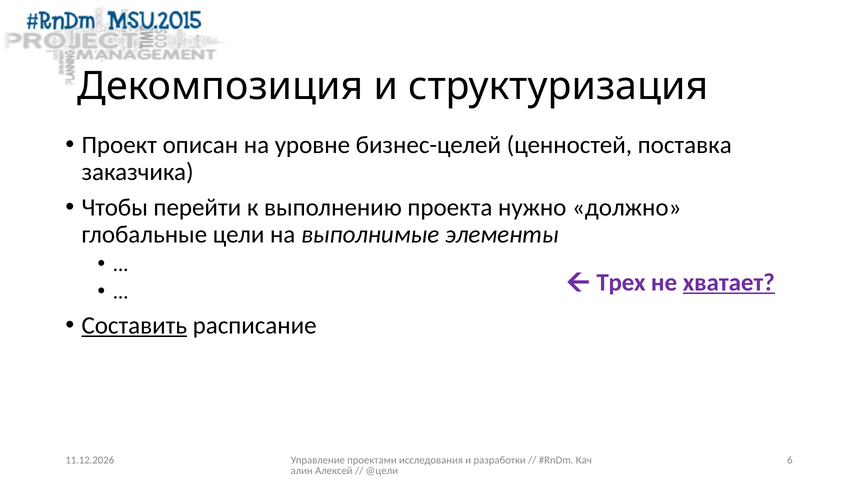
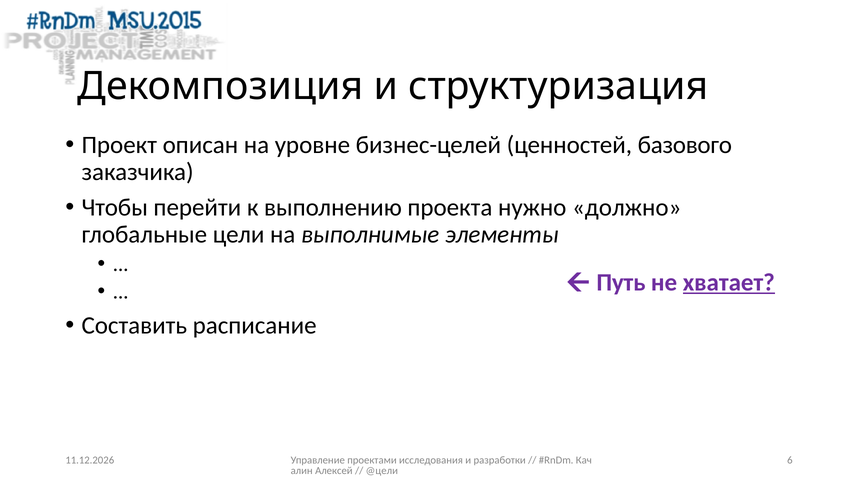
поставка: поставка -> базового
Трех: Трех -> Путь
Составить underline: present -> none
